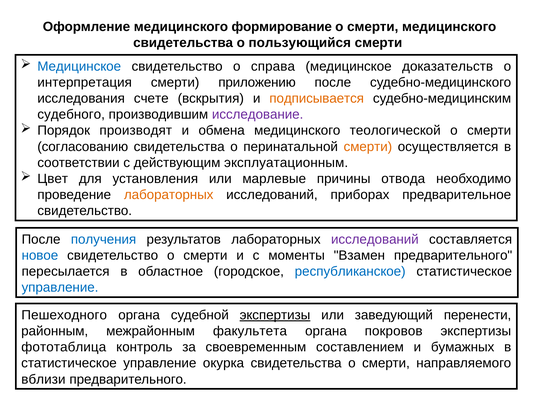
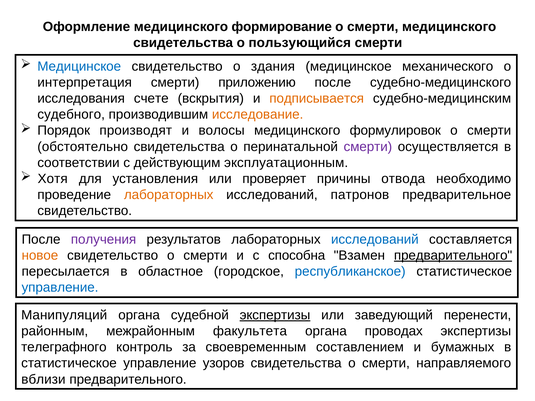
справа: справа -> здания
доказательств: доказательств -> механического
исследование colour: purple -> orange
обмена: обмена -> волосы
теологической: теологической -> формулировок
согласованию: согласованию -> обстоятельно
смерти at (368, 147) colour: orange -> purple
Цвет: Цвет -> Хотя
марлевые: марлевые -> проверяет
приборах: приборах -> патронов
получения colour: blue -> purple
исследований at (375, 239) colour: purple -> blue
новое colour: blue -> orange
моменты: моменты -> способна
предварительного at (453, 256) underline: none -> present
Пешеходного: Пешеходного -> Манипуляций
покровов: покровов -> проводах
фототаблица: фототаблица -> телеграфного
окурка: окурка -> узоров
